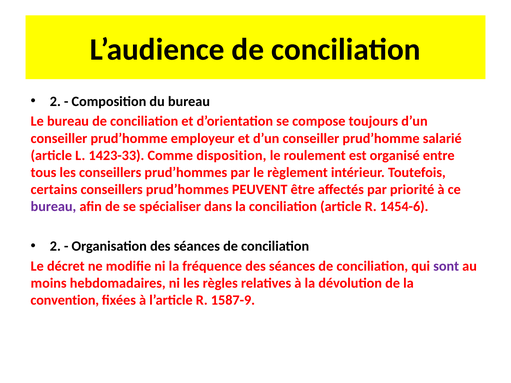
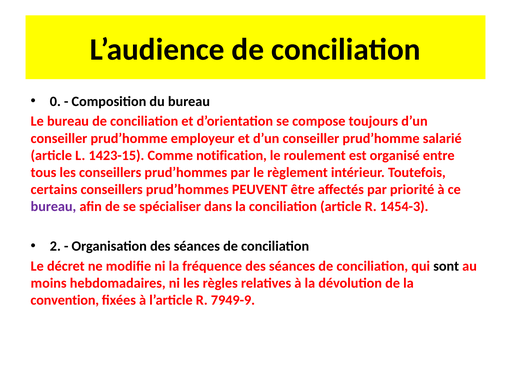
2 at (55, 101): 2 -> 0
1423-33: 1423-33 -> 1423-15
disposition: disposition -> notification
1454-6: 1454-6 -> 1454-3
sont colour: purple -> black
1587-9: 1587-9 -> 7949-9
